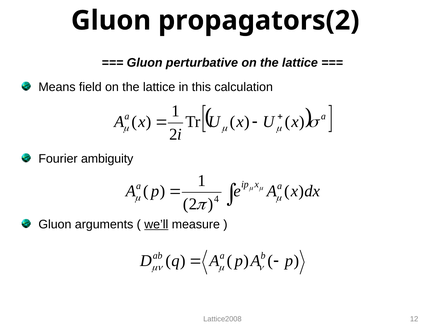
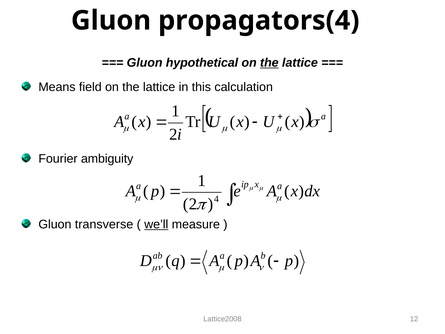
propagators(2: propagators(2 -> propagators(4
perturbative: perturbative -> hypothetical
the at (269, 63) underline: none -> present
arguments: arguments -> transverse
